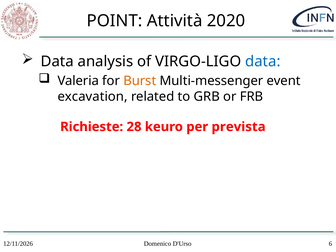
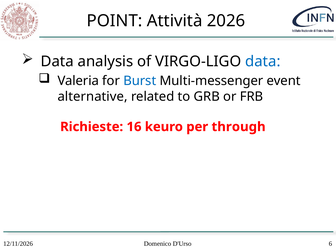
2020: 2020 -> 2026
Burst colour: orange -> blue
excavation: excavation -> alternative
28: 28 -> 16
prevista: prevista -> through
